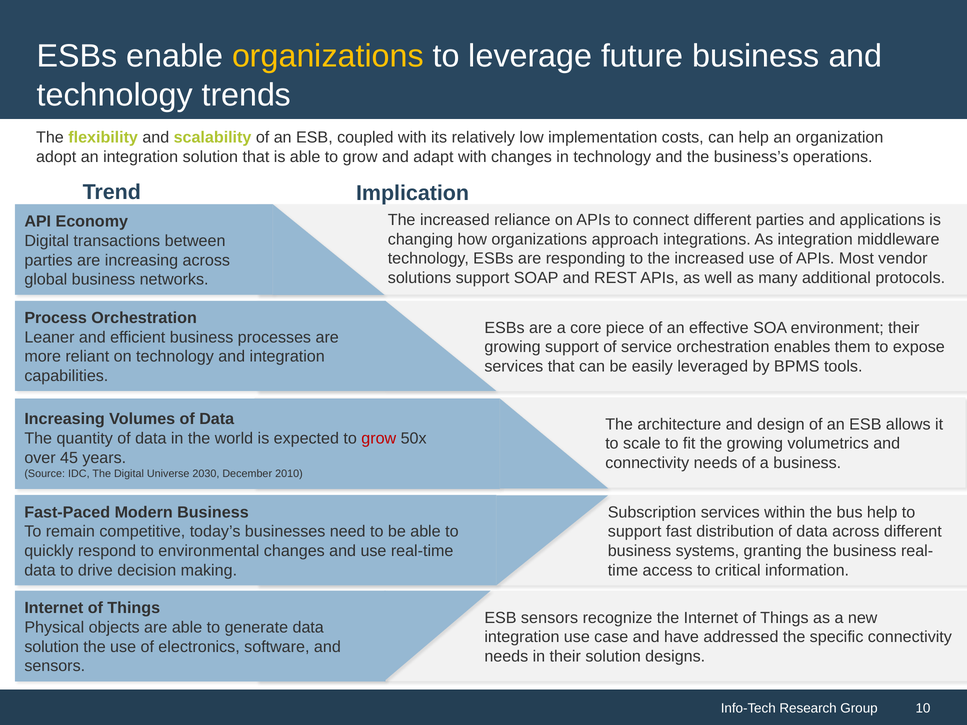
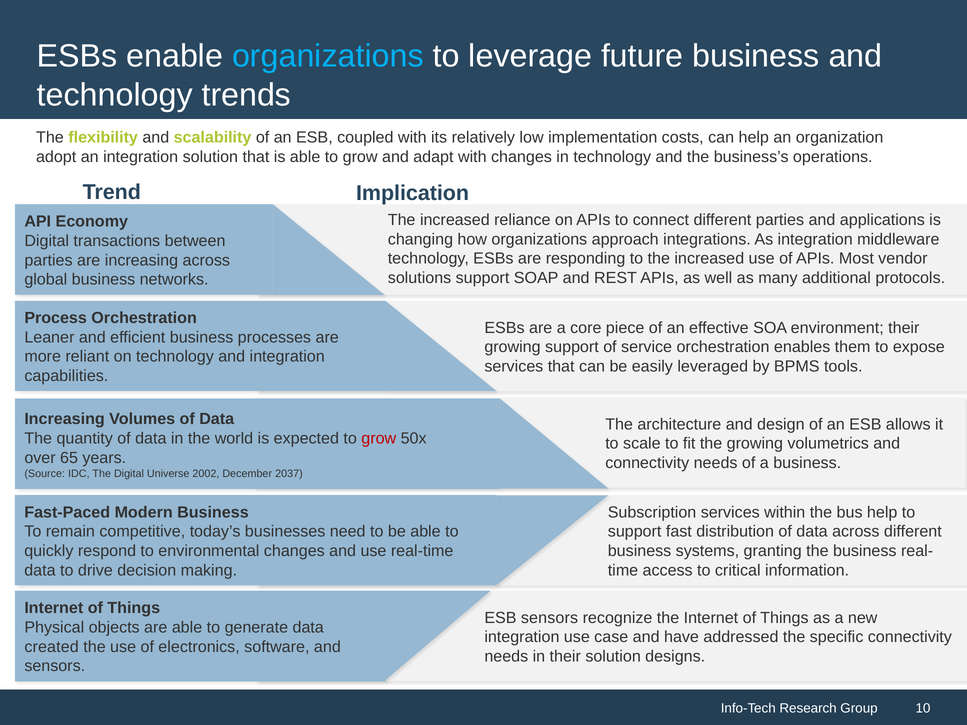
organizations at (328, 56) colour: yellow -> light blue
45: 45 -> 65
2030: 2030 -> 2002
2010: 2010 -> 2037
solution at (52, 647): solution -> created
